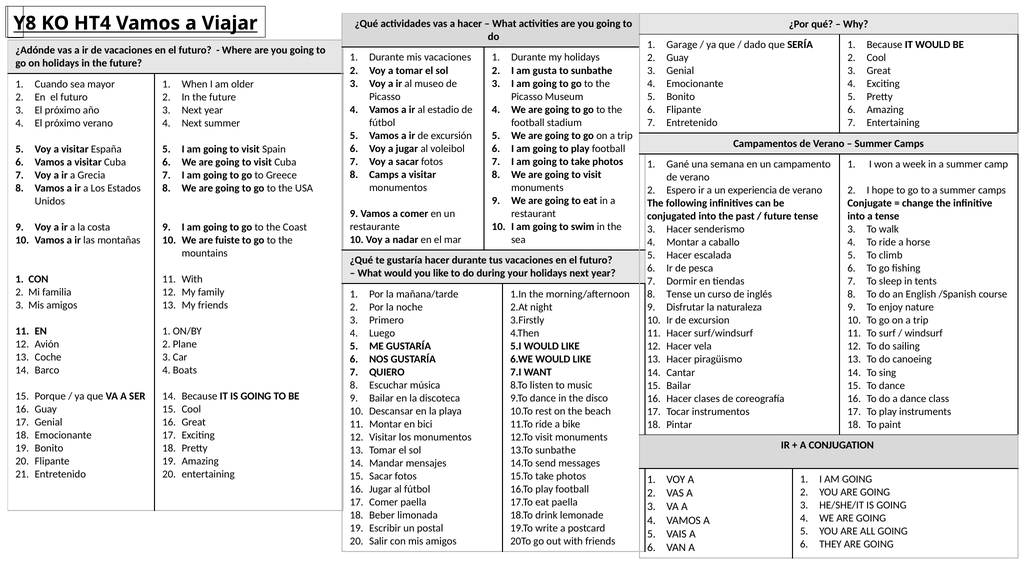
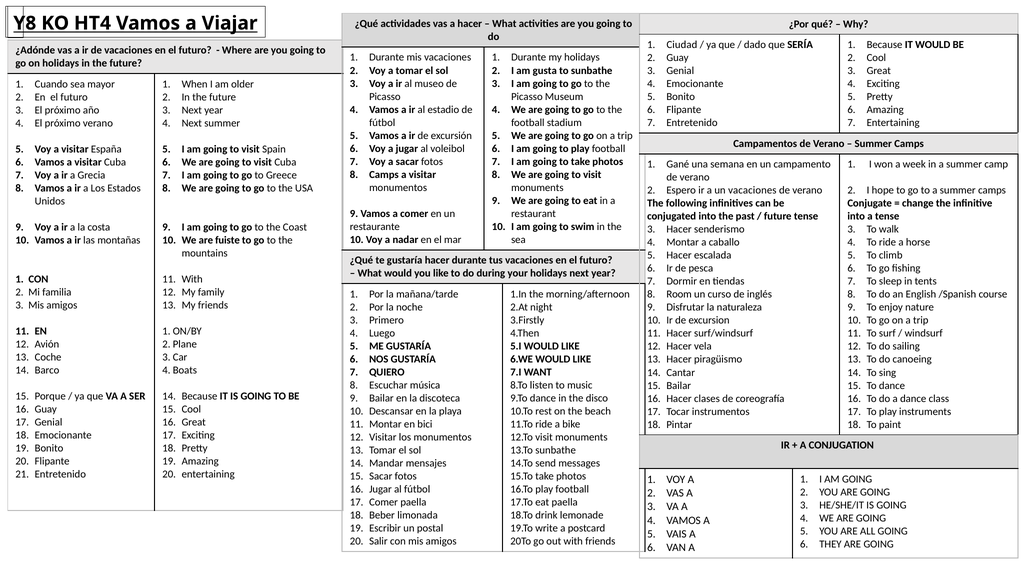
Garage: Garage -> Ciudad
un experiencia: experiencia -> vacaciones
Tense at (679, 294): Tense -> Room
